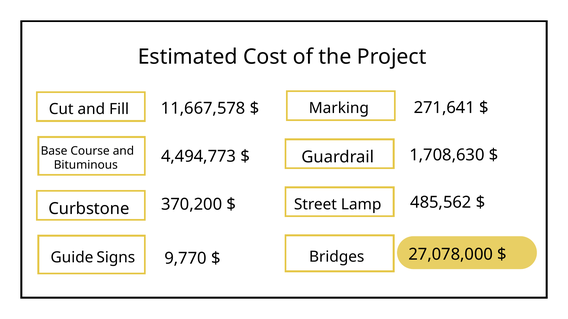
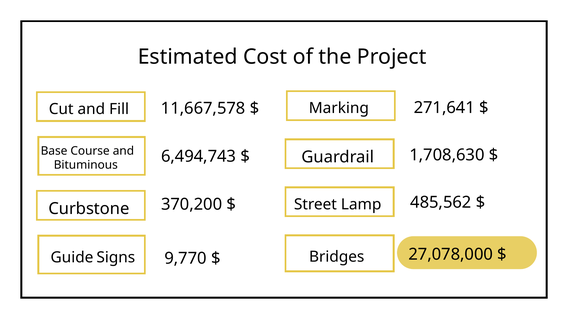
4,494,773: 4,494,773 -> 6,494,743
